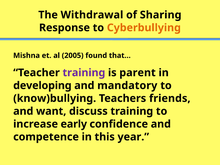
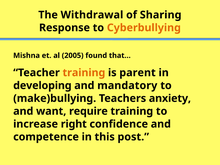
training at (84, 73) colour: purple -> orange
know)bullying: know)bullying -> make)bullying
friends: friends -> anxiety
discuss: discuss -> require
early: early -> right
year: year -> post
